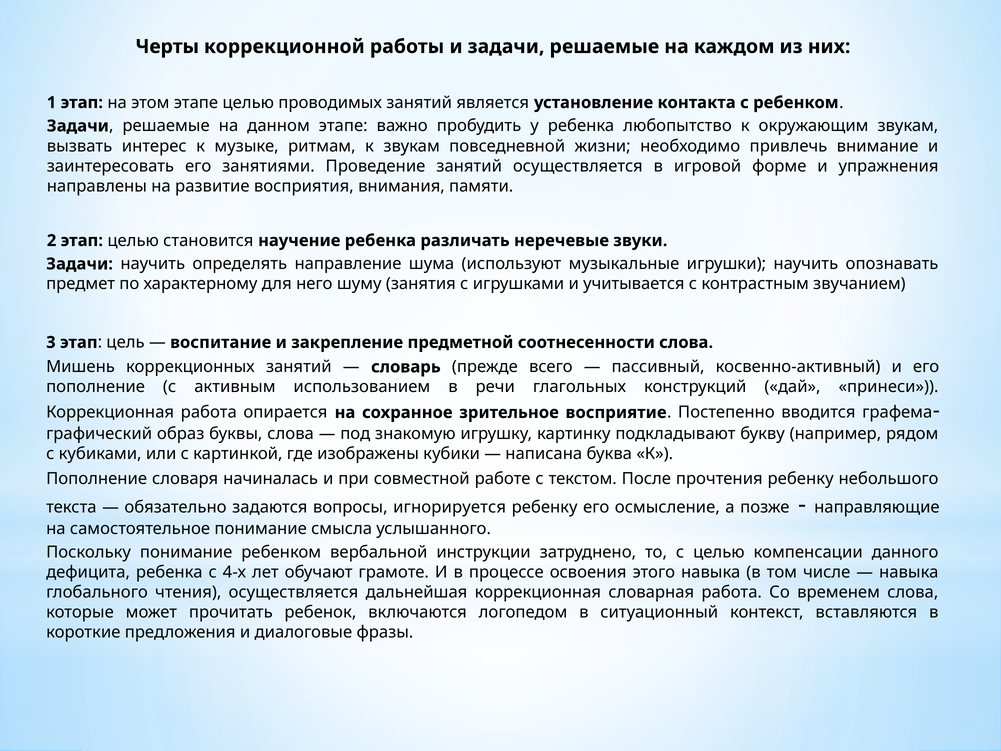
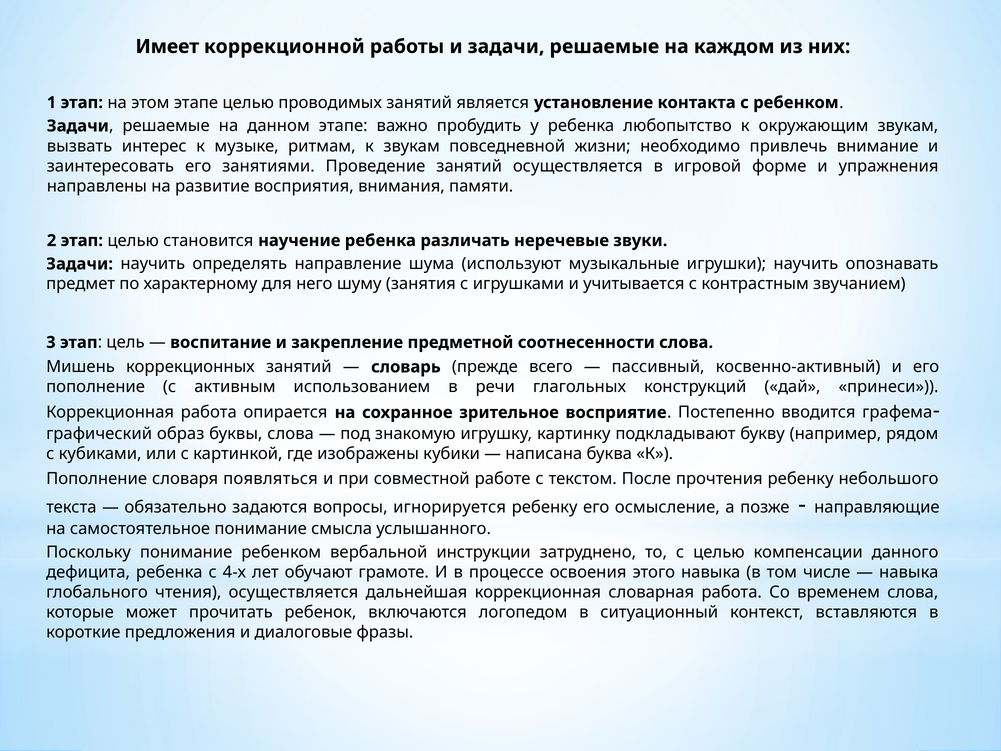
Черты: Черты -> Имеет
начиналась: начиналась -> появляться
